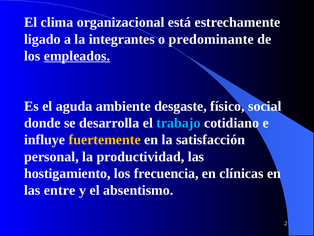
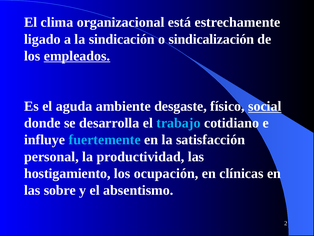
integrantes: integrantes -> sindicación
predominante: predominante -> sindicalización
social underline: none -> present
fuertemente colour: yellow -> light blue
frecuencia: frecuencia -> ocupación
entre: entre -> sobre
